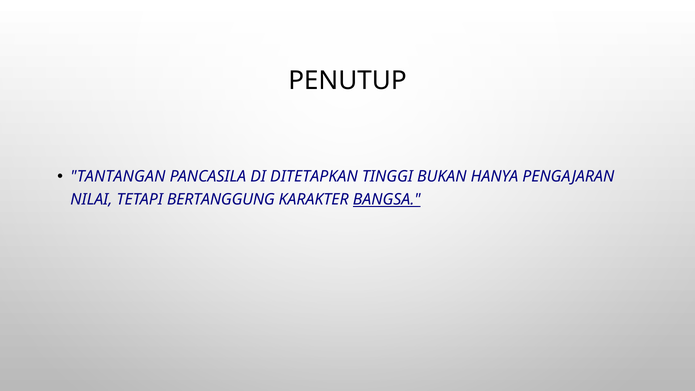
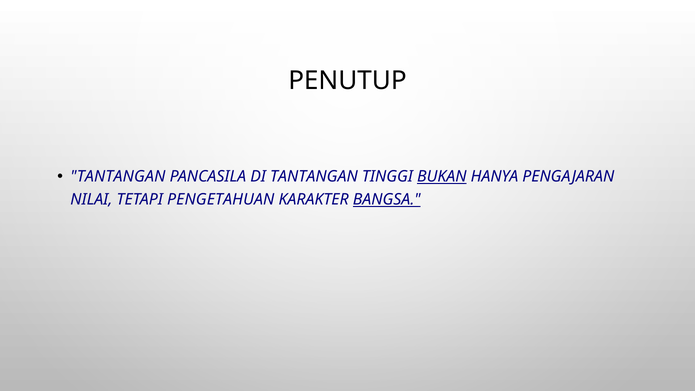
DI DITETAPKAN: DITETAPKAN -> TANTANGAN
BUKAN underline: none -> present
BERTANGGUNG: BERTANGGUNG -> PENGETAHUAN
